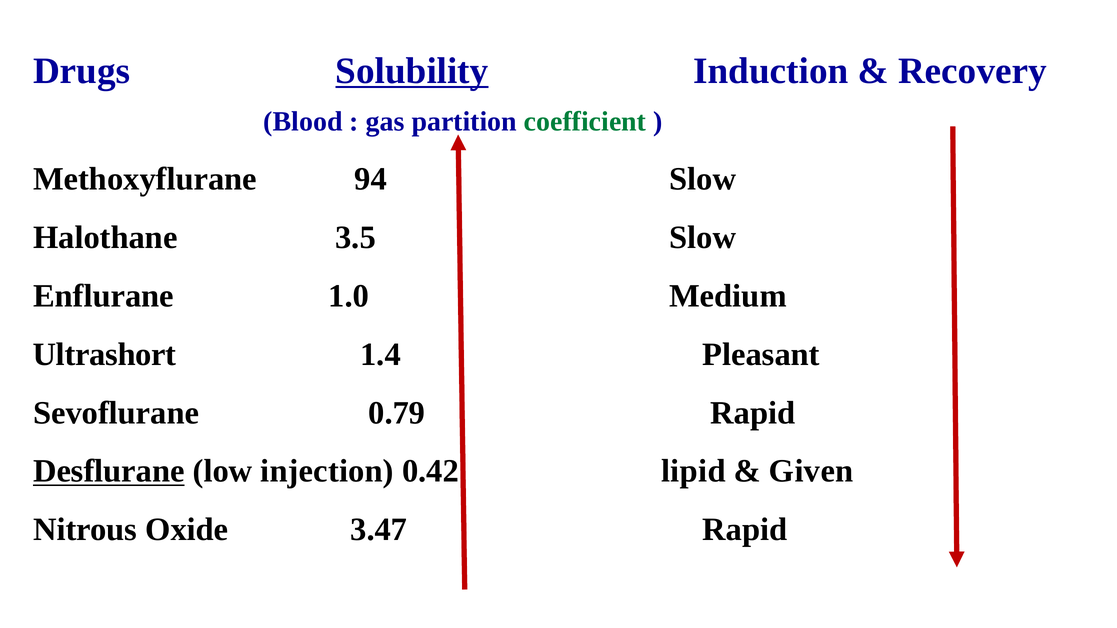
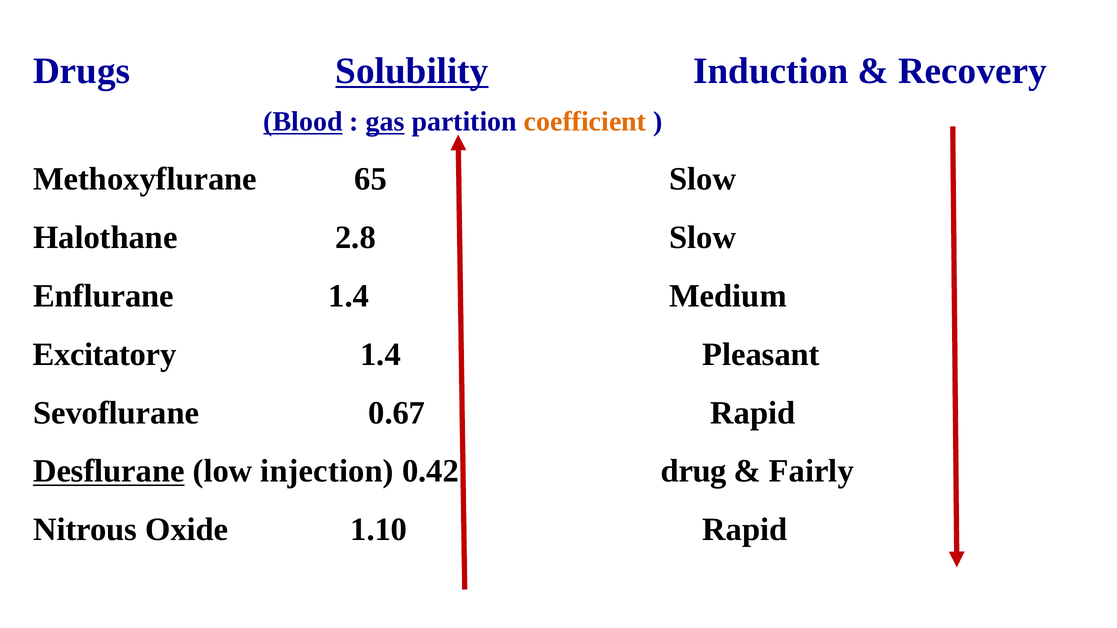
Blood underline: none -> present
gas underline: none -> present
coefficient colour: green -> orange
94: 94 -> 65
3.5: 3.5 -> 2.8
Enflurane 1.0: 1.0 -> 1.4
Ultrashort: Ultrashort -> Excitatory
0.79: 0.79 -> 0.67
lipid: lipid -> drug
Given: Given -> Fairly
3.47: 3.47 -> 1.10
